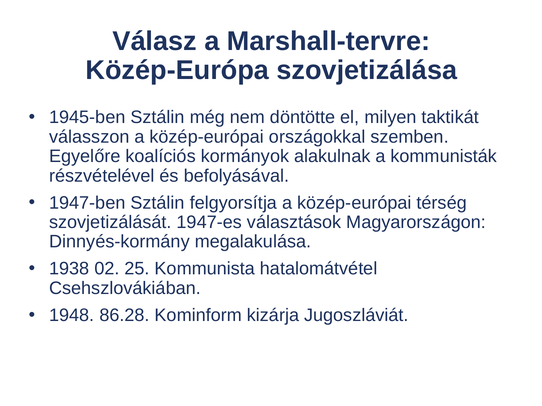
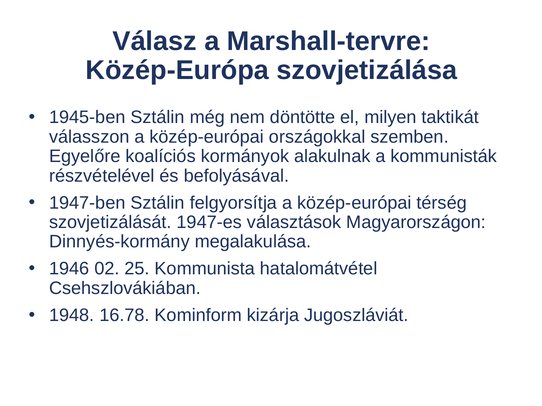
1938: 1938 -> 1946
86.28: 86.28 -> 16.78
